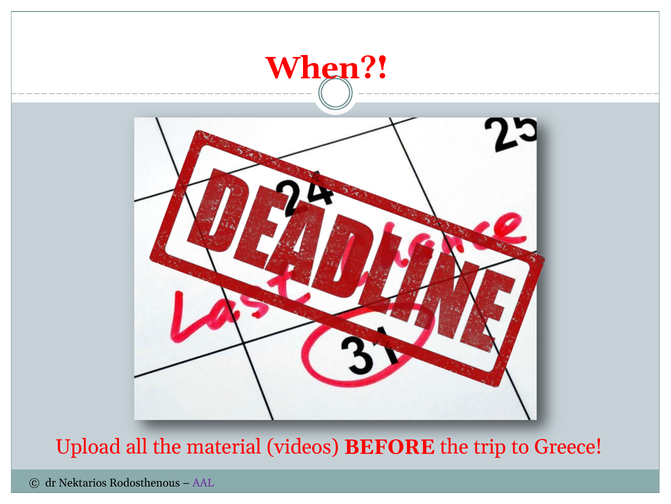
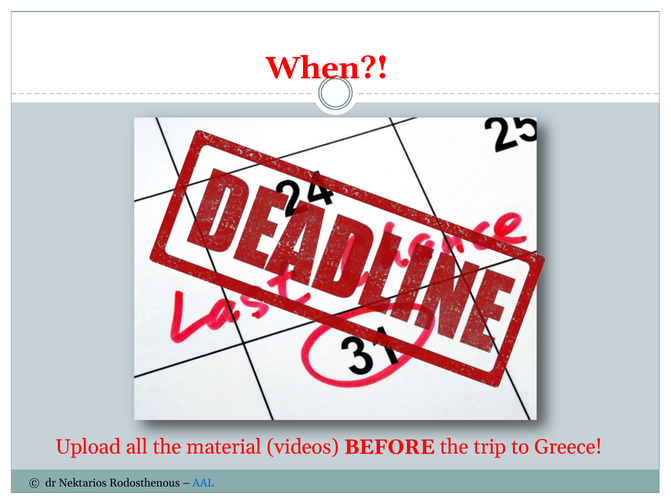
AAL colour: purple -> blue
